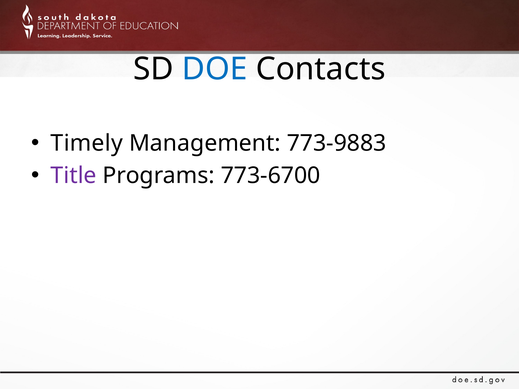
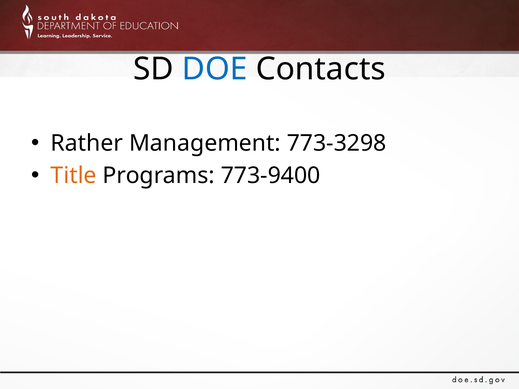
Timely: Timely -> Rather
773-9883: 773-9883 -> 773-3298
Title colour: purple -> orange
773-6700: 773-6700 -> 773-9400
